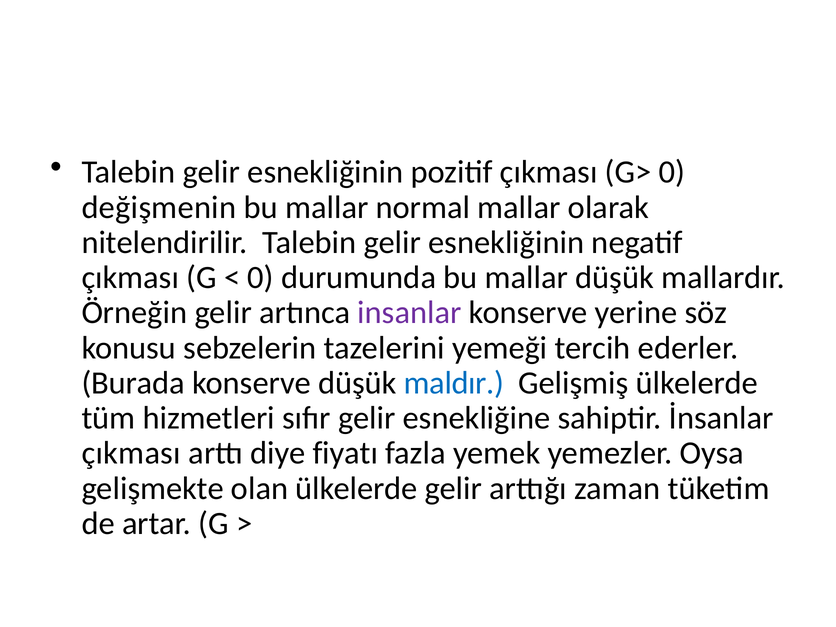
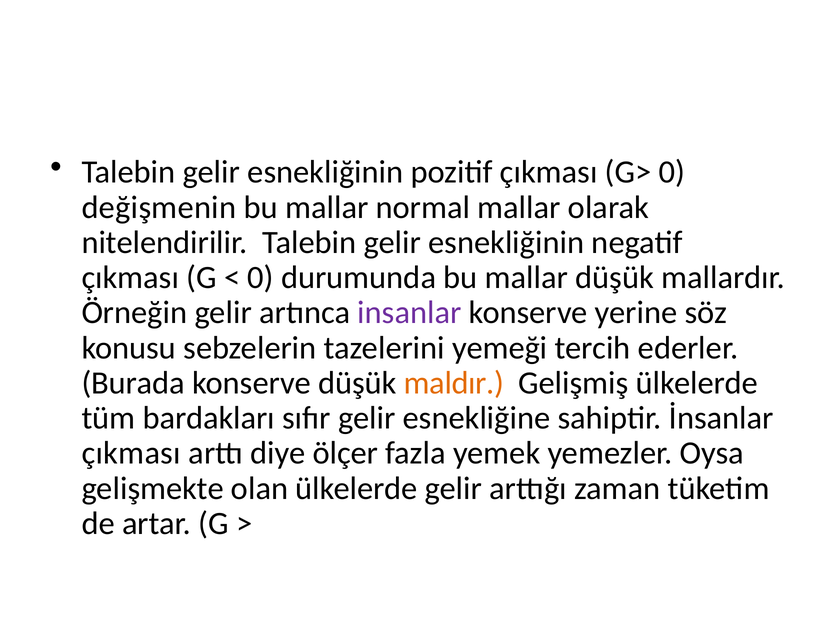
maldır colour: blue -> orange
hizmetleri: hizmetleri -> bardakları
fiyatı: fiyatı -> ölçer
